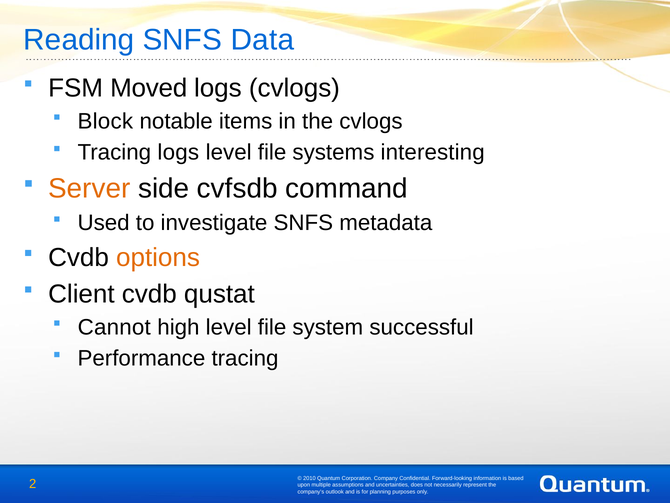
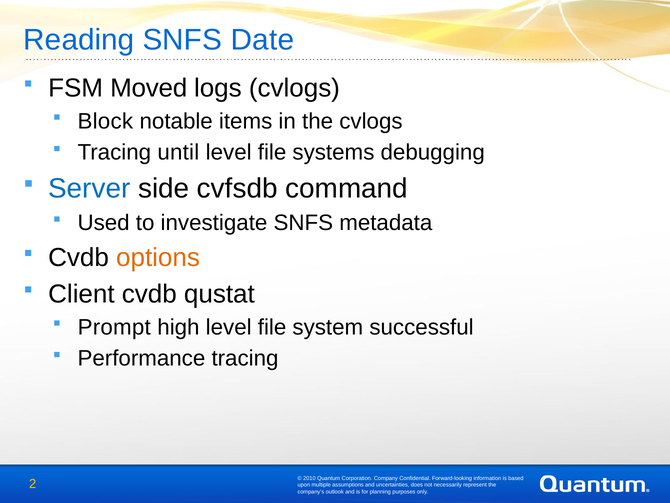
Data: Data -> Date
Tracing logs: logs -> until
interesting: interesting -> debugging
Server colour: orange -> blue
Cannot: Cannot -> Prompt
